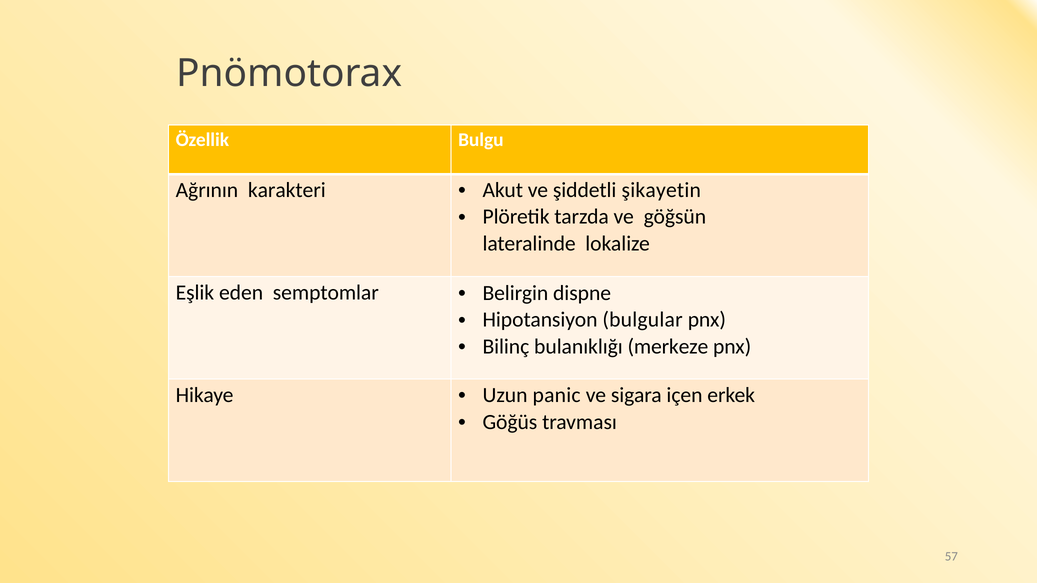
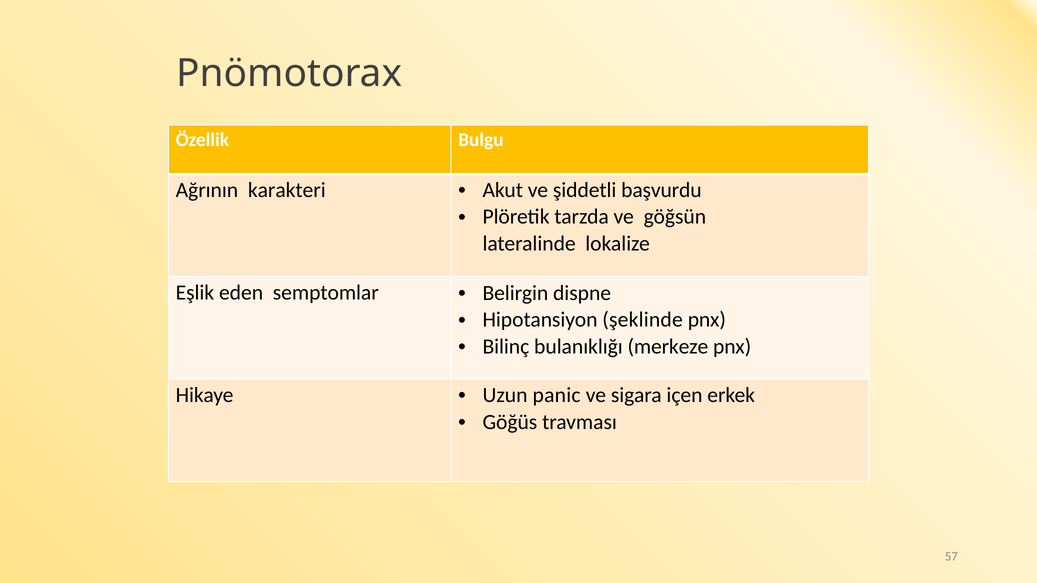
şikayetin: şikayetin -> başvurdu
bulgular: bulgular -> şeklinde
